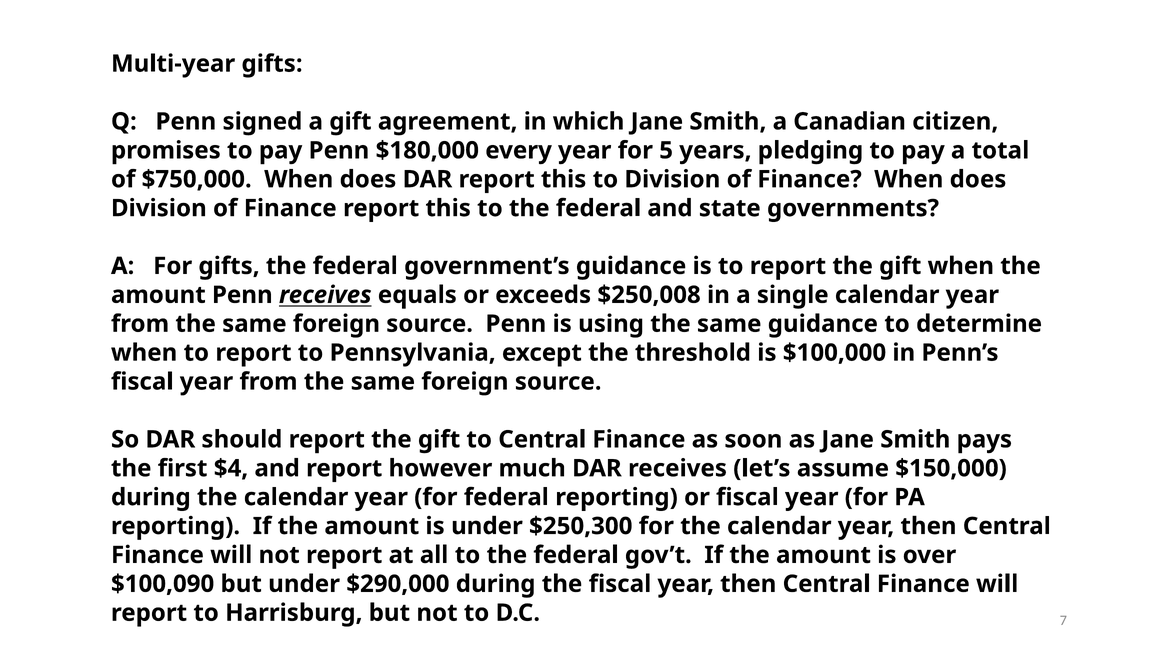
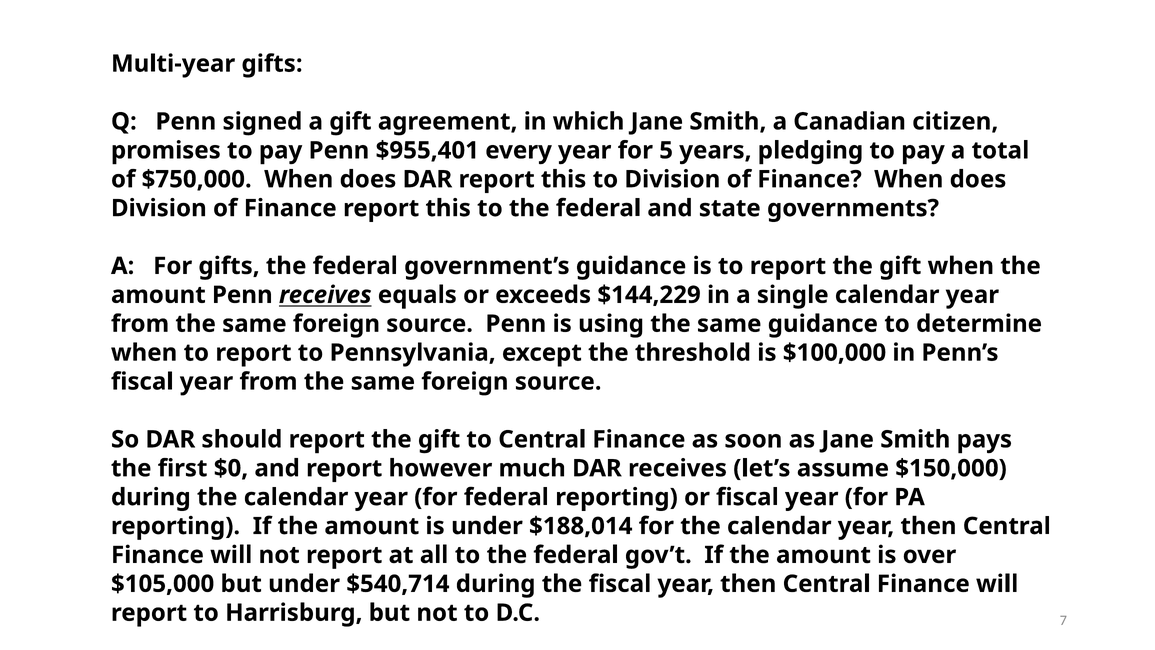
$180,000: $180,000 -> $955,401
$250,008: $250,008 -> $144,229
$4: $4 -> $0
$250,300: $250,300 -> $188,014
$100,090: $100,090 -> $105,000
$290,000: $290,000 -> $540,714
